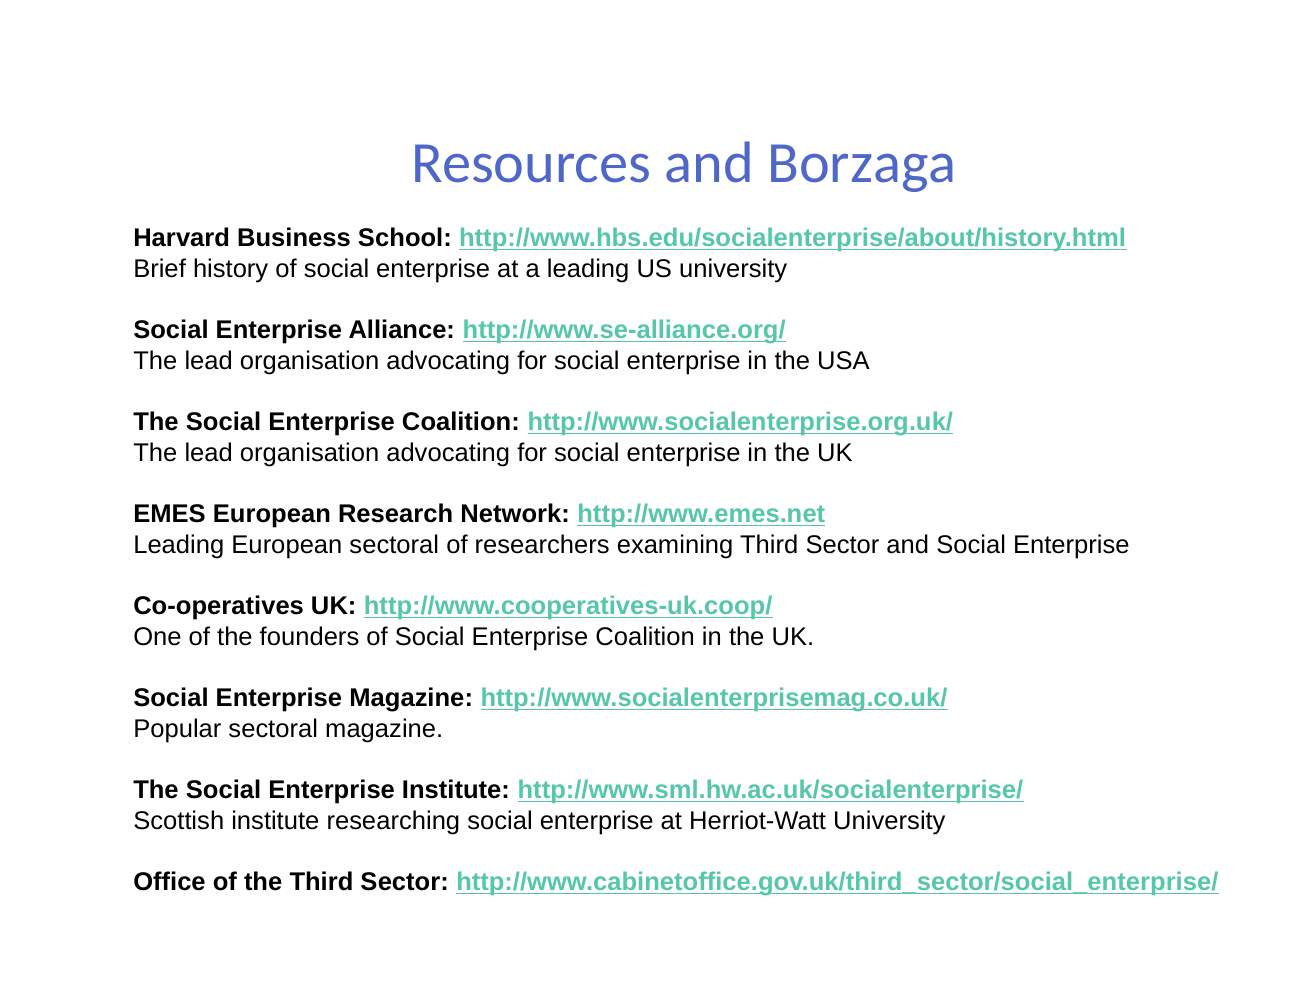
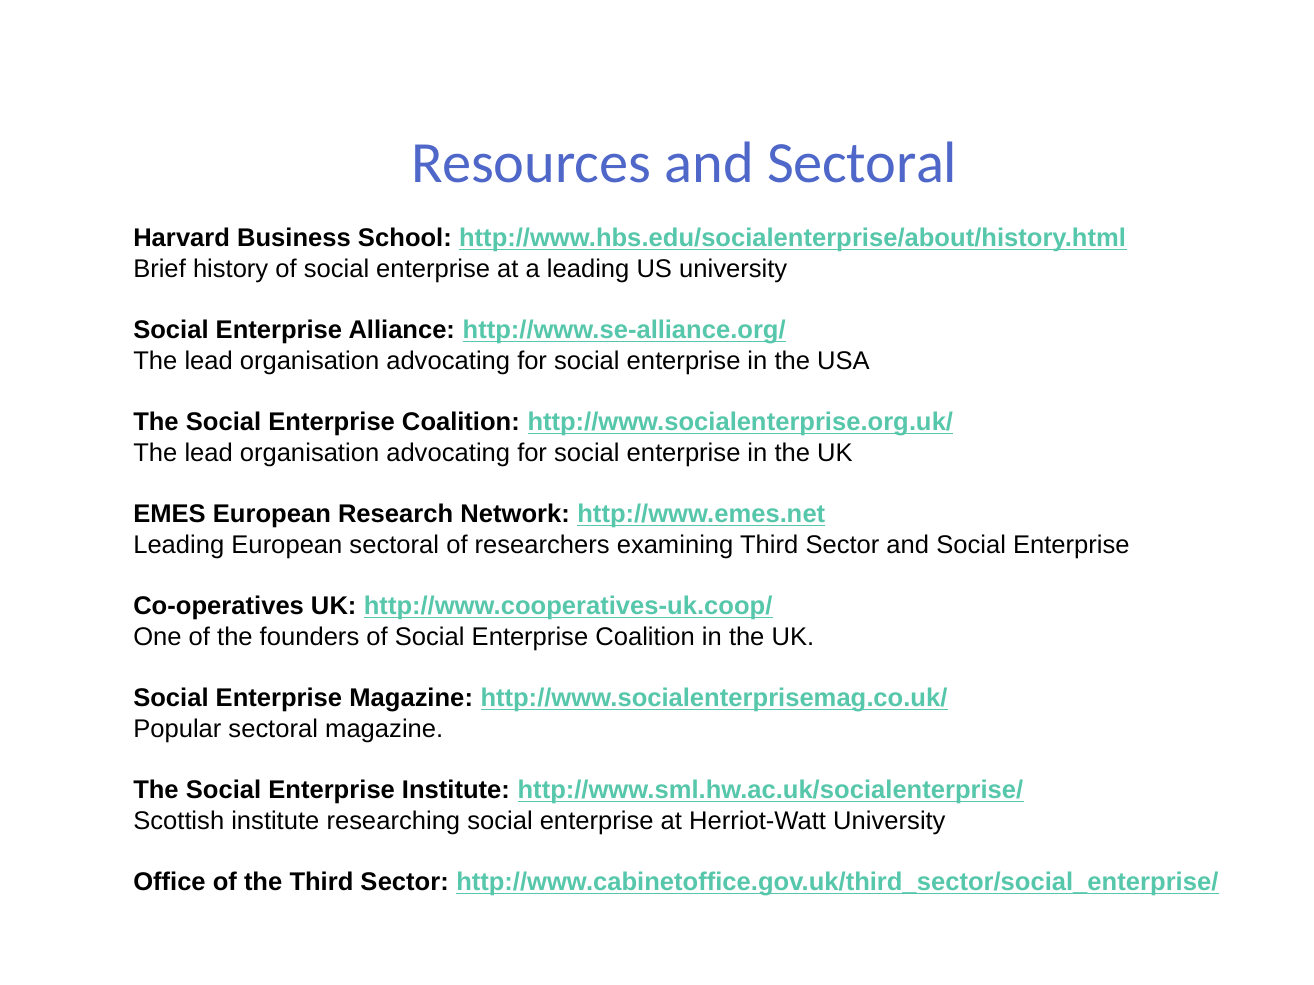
and Borzaga: Borzaga -> Sectoral
